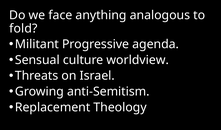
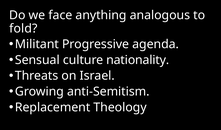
worldview: worldview -> nationality
